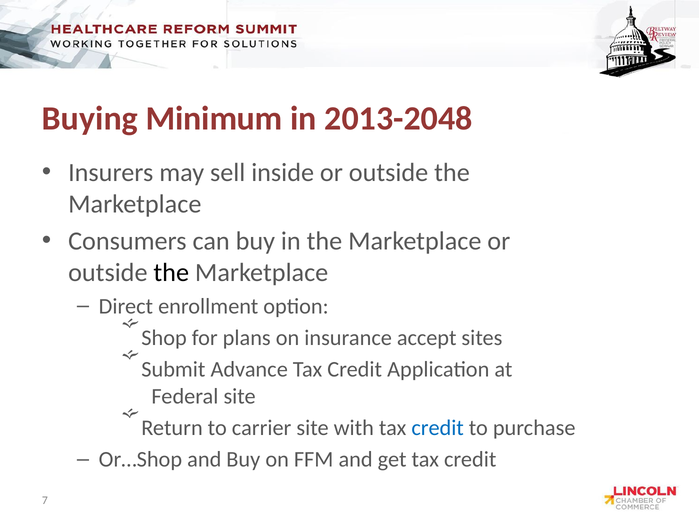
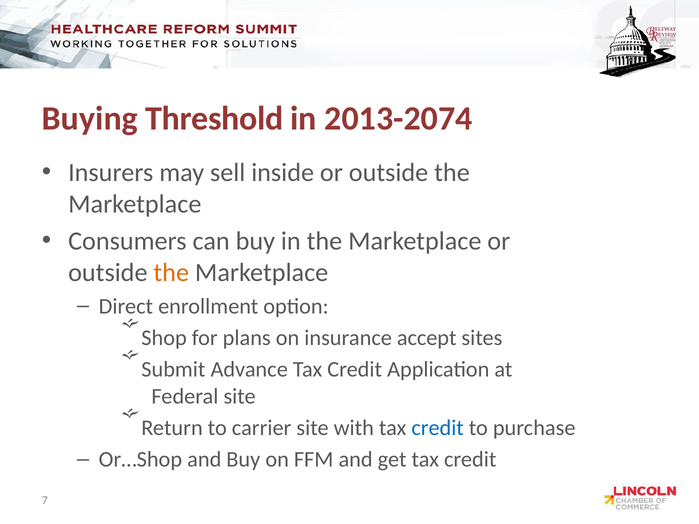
Minimum: Minimum -> Threshold
2013-2048: 2013-2048 -> 2013-2074
the at (171, 273) colour: black -> orange
